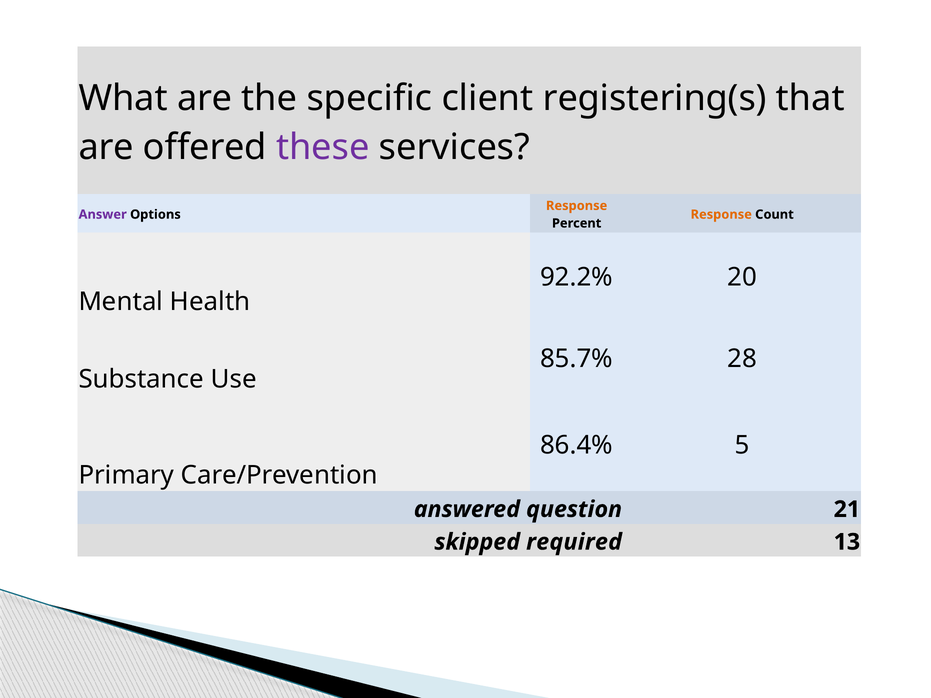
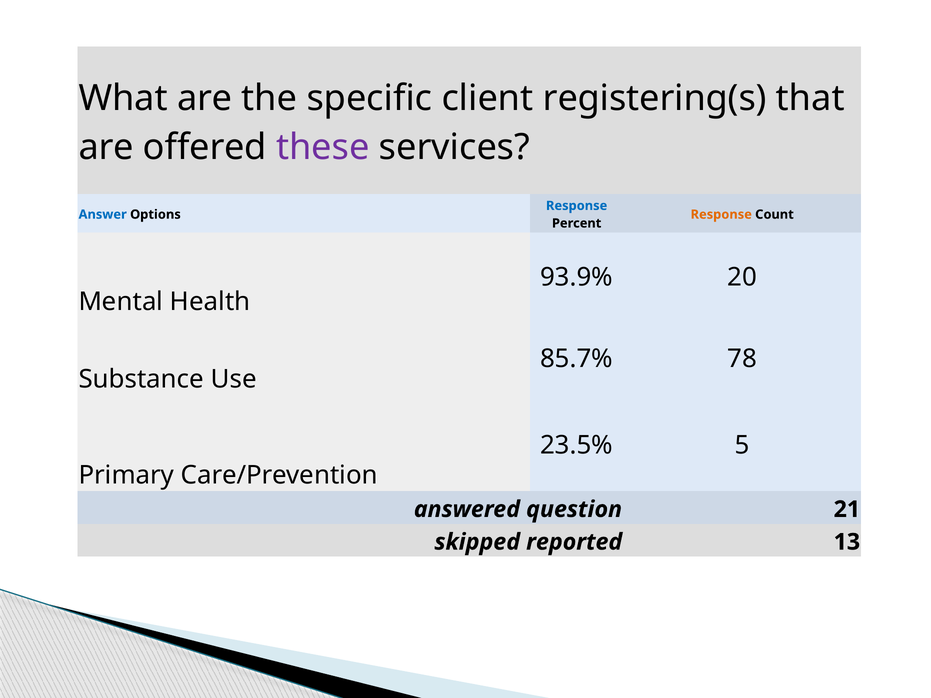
Response at (577, 206) colour: orange -> blue
Answer colour: purple -> blue
92.2%: 92.2% -> 93.9%
28: 28 -> 78
86.4%: 86.4% -> 23.5%
required: required -> reported
